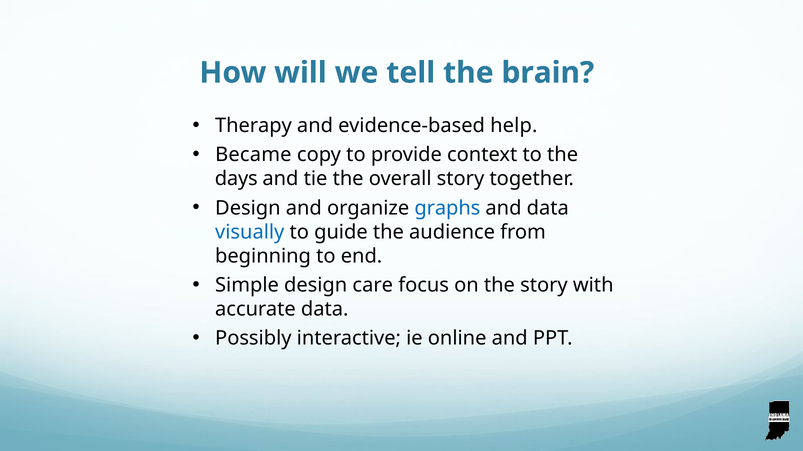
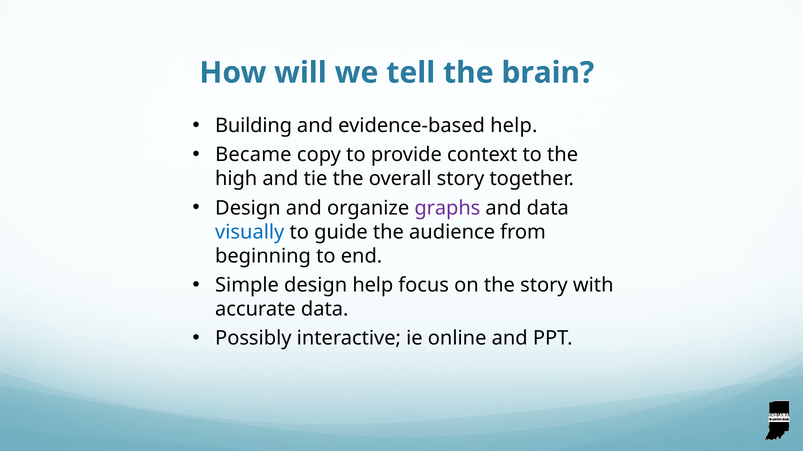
Therapy: Therapy -> Building
days: days -> high
graphs colour: blue -> purple
design care: care -> help
